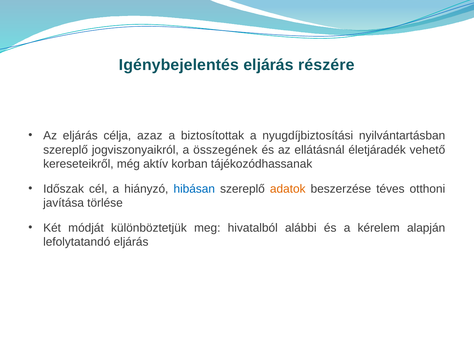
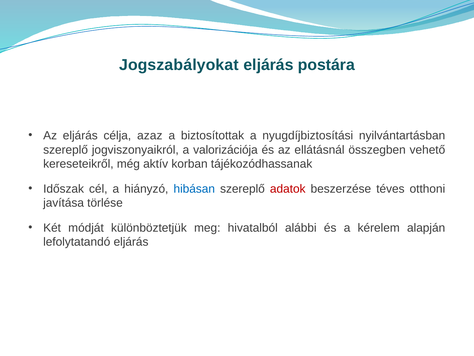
Igénybejelentés: Igénybejelentés -> Jogszabályokat
részére: részére -> postára
összegének: összegének -> valorizációja
életjáradék: életjáradék -> összegben
adatok colour: orange -> red
